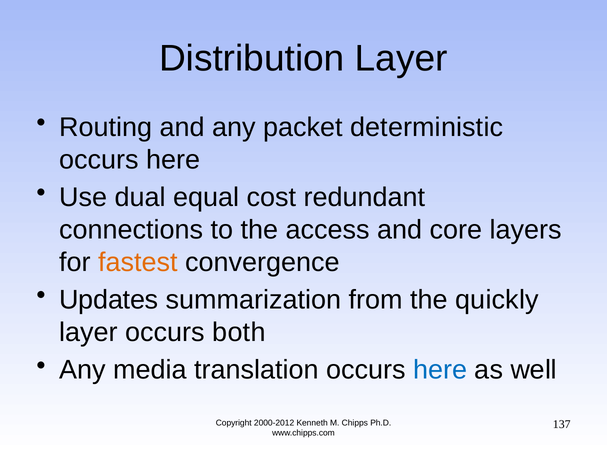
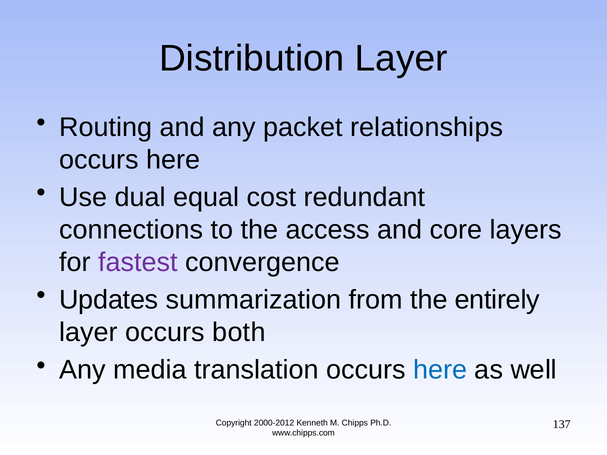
deterministic: deterministic -> relationships
fastest colour: orange -> purple
quickly: quickly -> entirely
